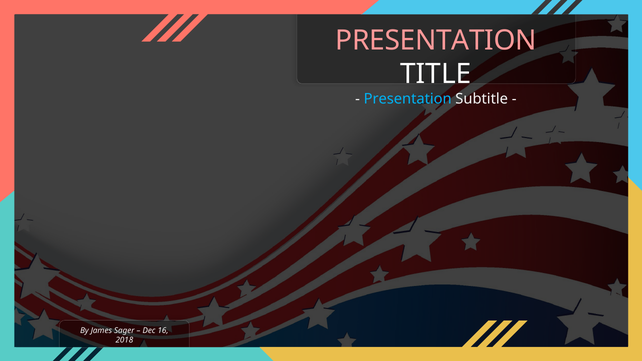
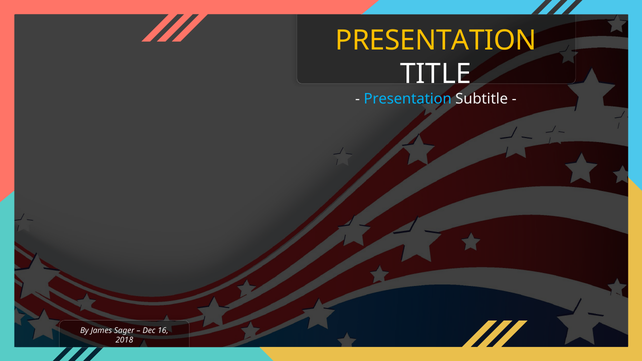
PRESENTATION at (436, 40) colour: pink -> yellow
